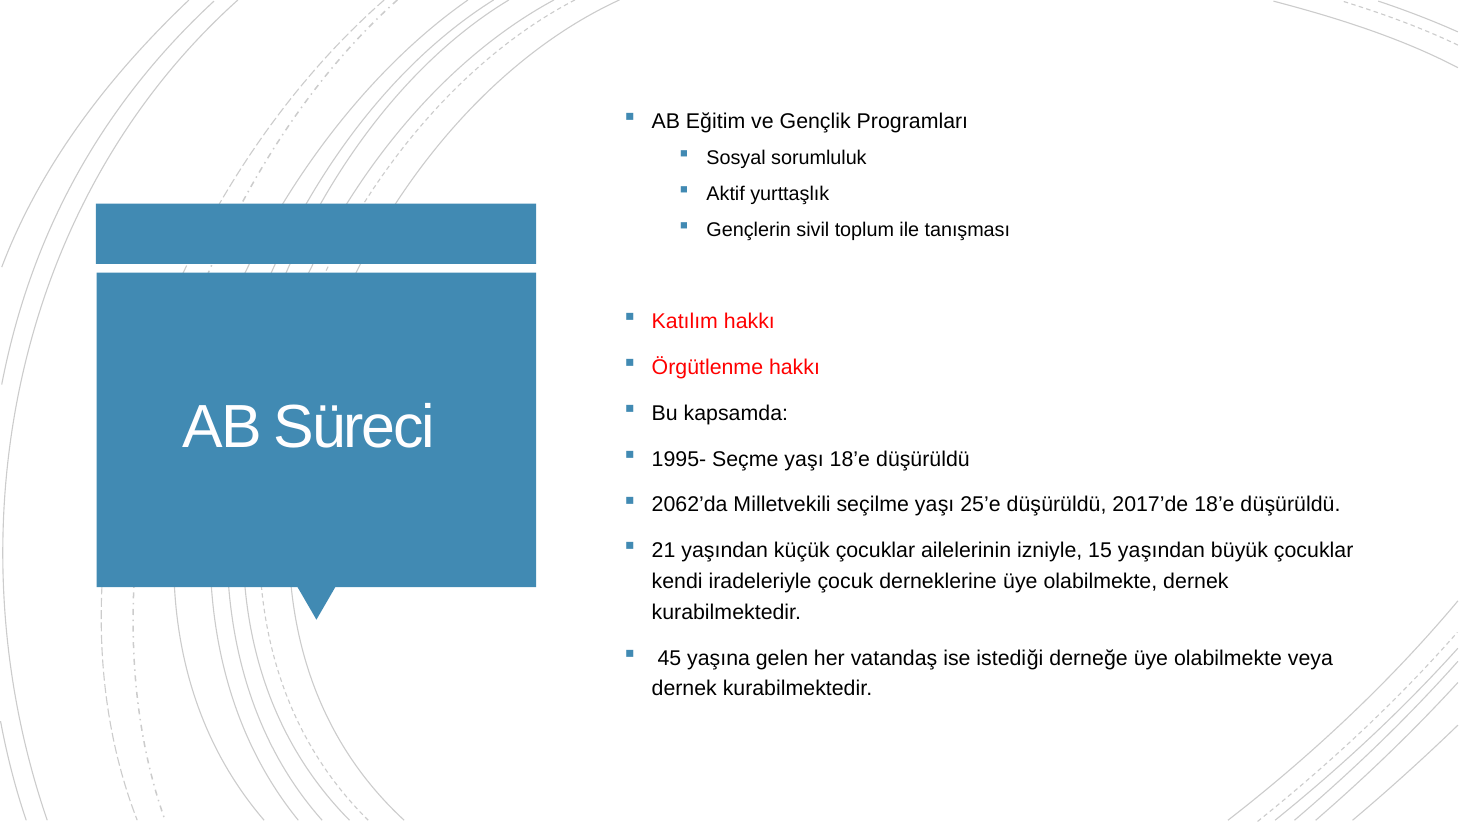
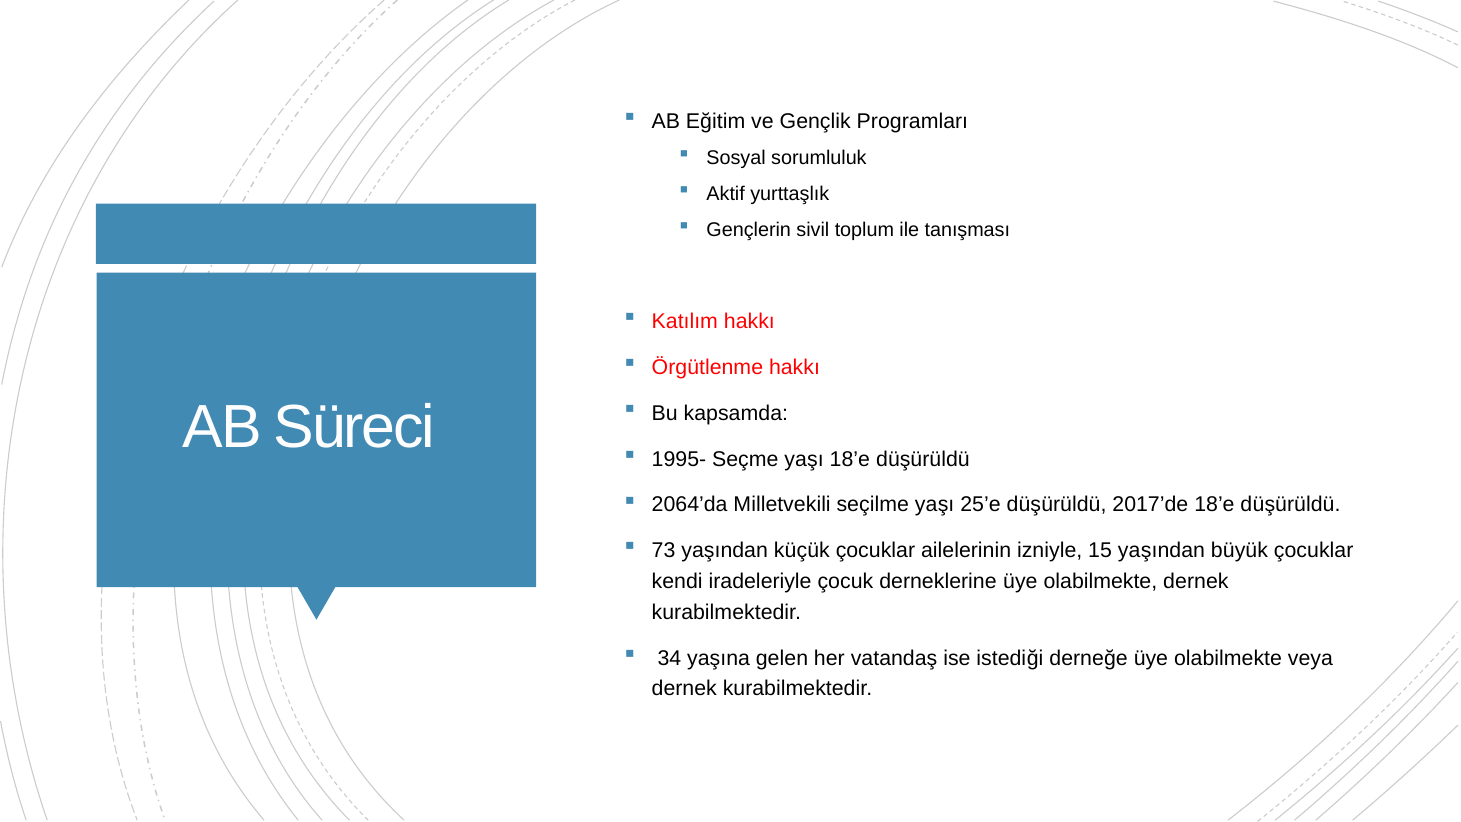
2062’da: 2062’da -> 2064’da
21: 21 -> 73
45: 45 -> 34
